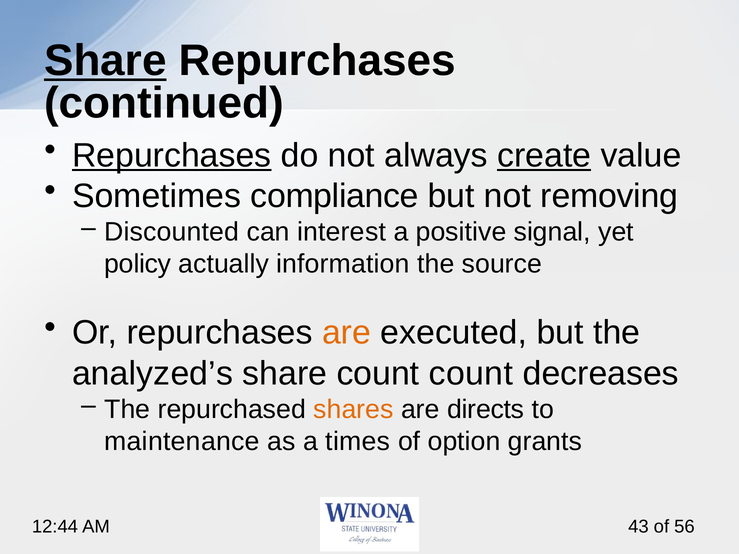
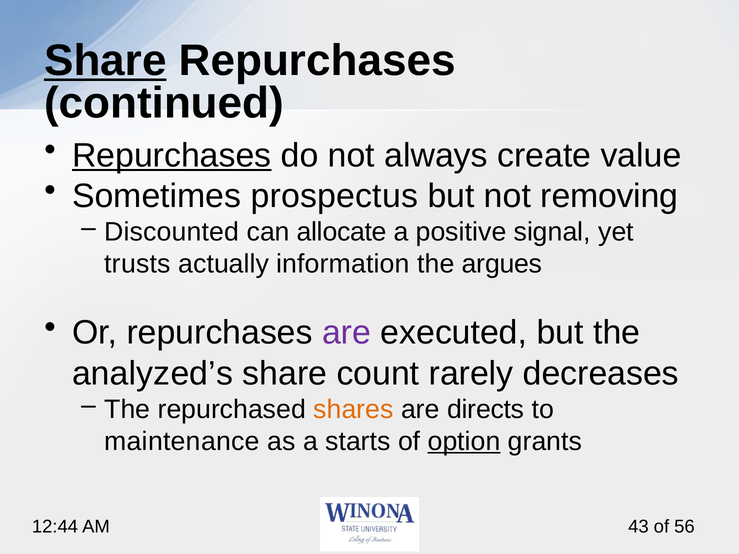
create underline: present -> none
compliance: compliance -> prospectus
interest: interest -> allocate
policy: policy -> trusts
source: source -> argues
are at (347, 333) colour: orange -> purple
count count: count -> rarely
times: times -> starts
option underline: none -> present
